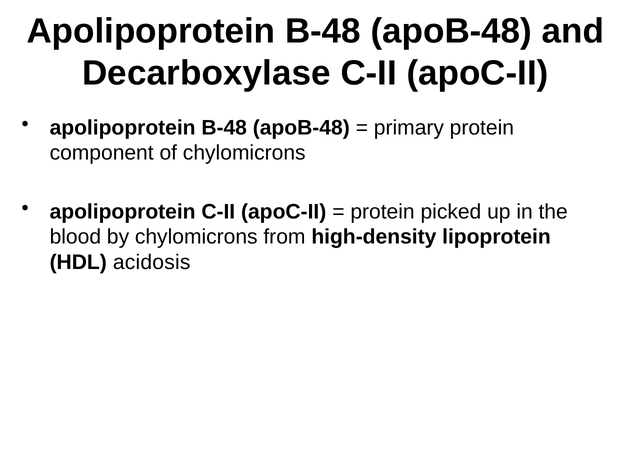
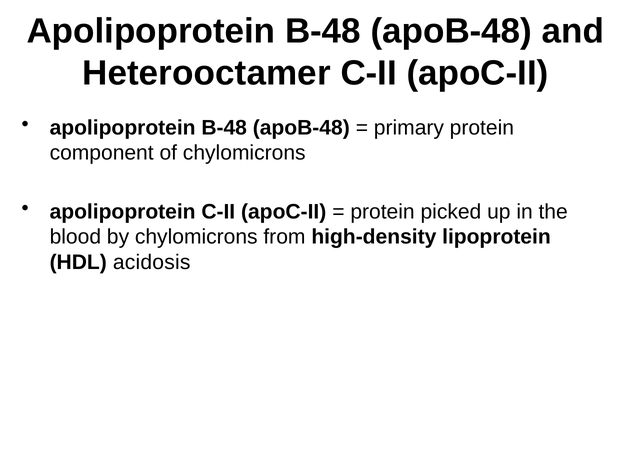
Decarboxylase: Decarboxylase -> Heterooctamer
